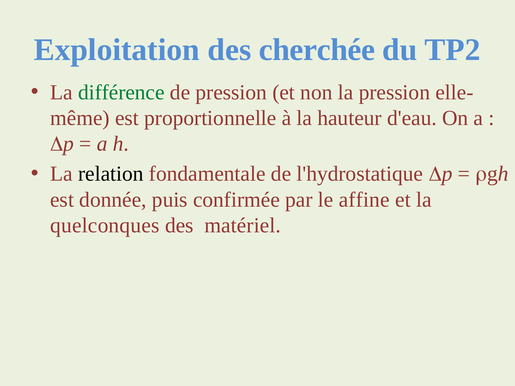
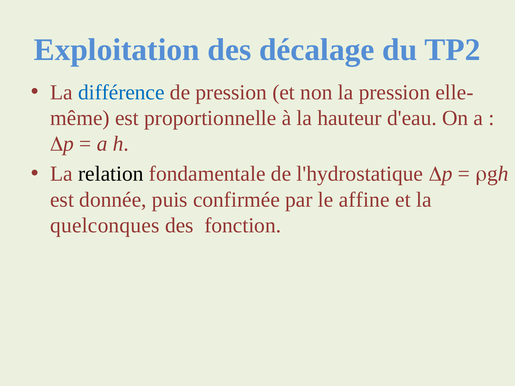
cherchée: cherchée -> décalage
différence colour: green -> blue
matériel: matériel -> fonction
